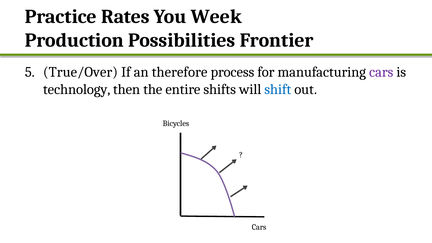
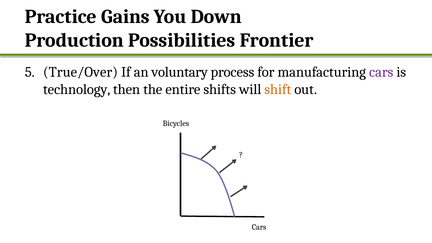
Rates: Rates -> Gains
Week: Week -> Down
therefore: therefore -> voluntary
shift colour: blue -> orange
